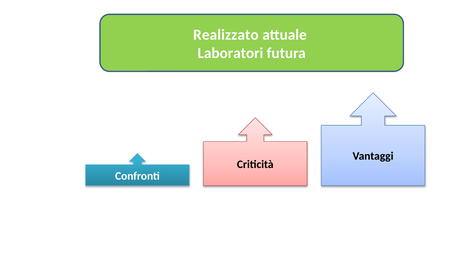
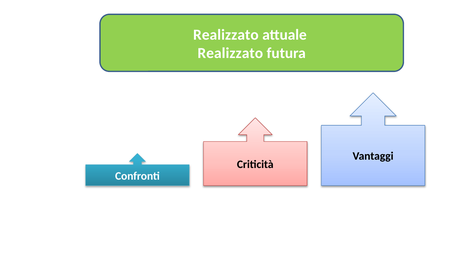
Laboratori at (230, 53): Laboratori -> Realizzato
